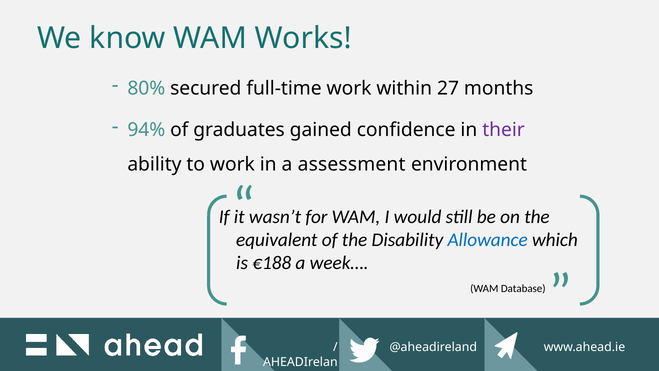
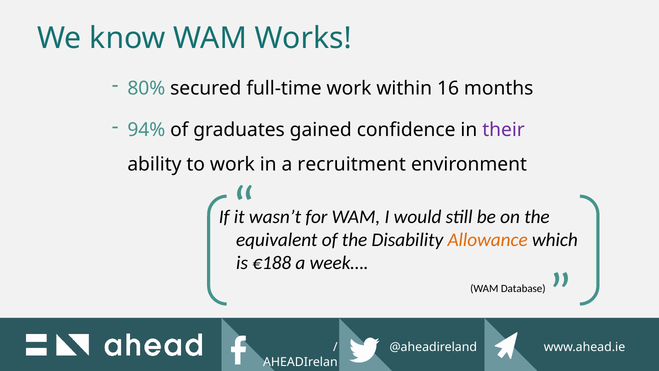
27: 27 -> 16
assessment: assessment -> recruitment
Allowance colour: blue -> orange
